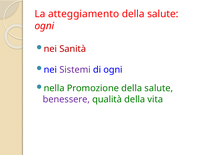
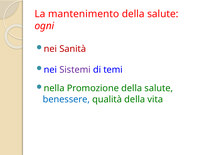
atteggiamento: atteggiamento -> mantenimento
di ogni: ogni -> temi
benessere colour: purple -> blue
